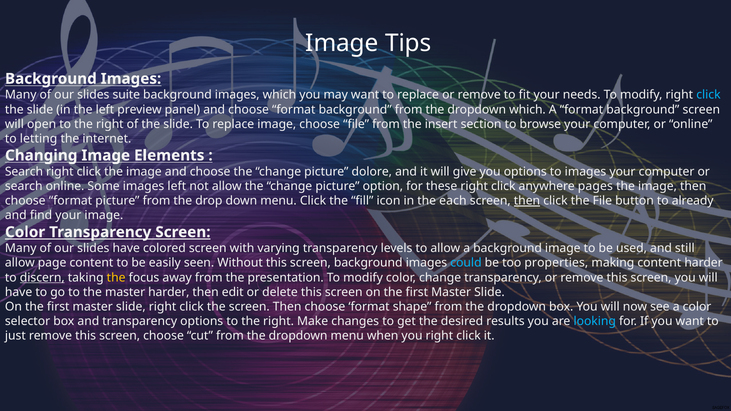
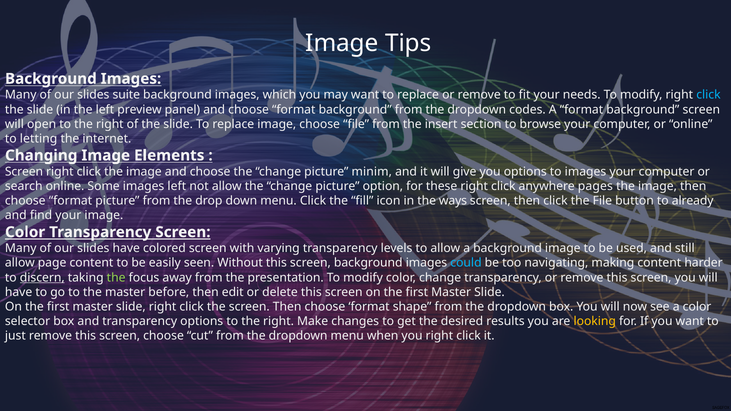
dropdown which: which -> codes
Search at (24, 172): Search -> Screen
dolore: dolore -> minim
each: each -> ways
then at (527, 201) underline: present -> none
properties: properties -> navigating
the at (116, 278) colour: yellow -> light green
master harder: harder -> before
looking colour: light blue -> yellow
